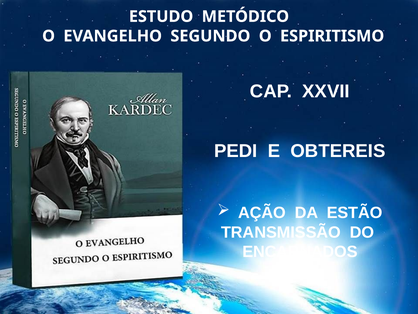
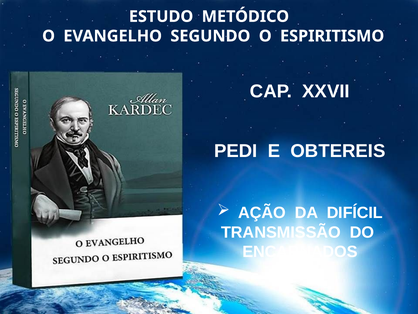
ESTÃO: ESTÃO -> DIFÍCIL
